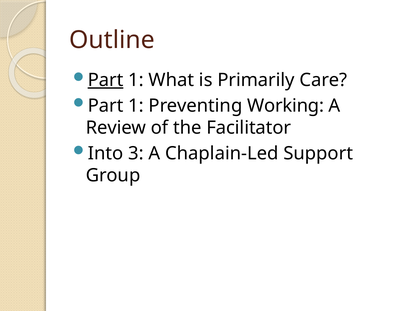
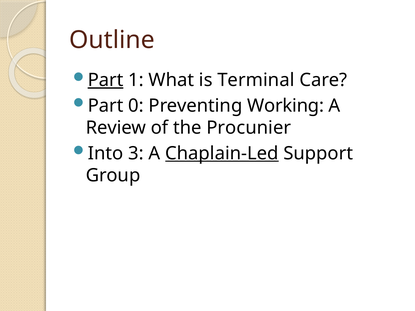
Primarily: Primarily -> Terminal
1 at (136, 106): 1 -> 0
Facilitator: Facilitator -> Procunier
Chaplain-Led underline: none -> present
